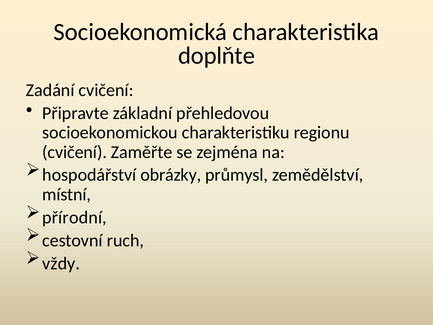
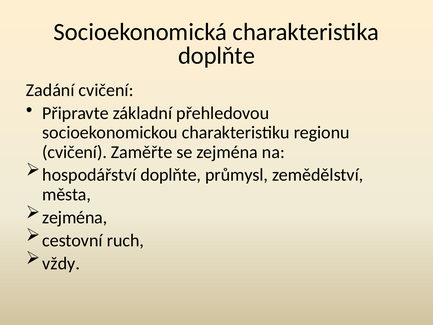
hospodářství obrázky: obrázky -> doplňte
místní: místní -> města
přírodní at (75, 217): přírodní -> zejména
